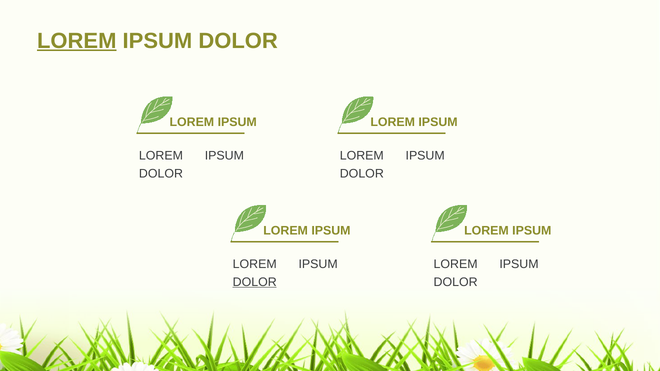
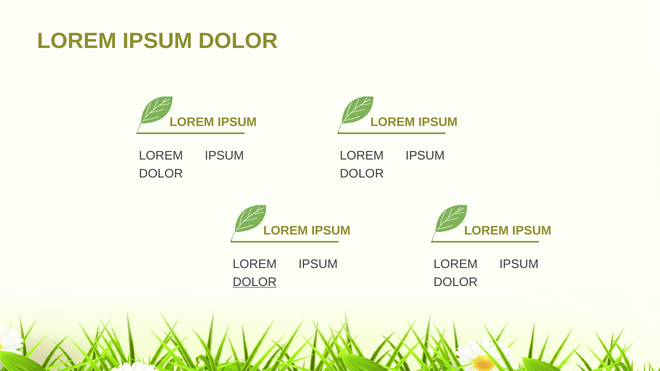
LOREM at (77, 41) underline: present -> none
